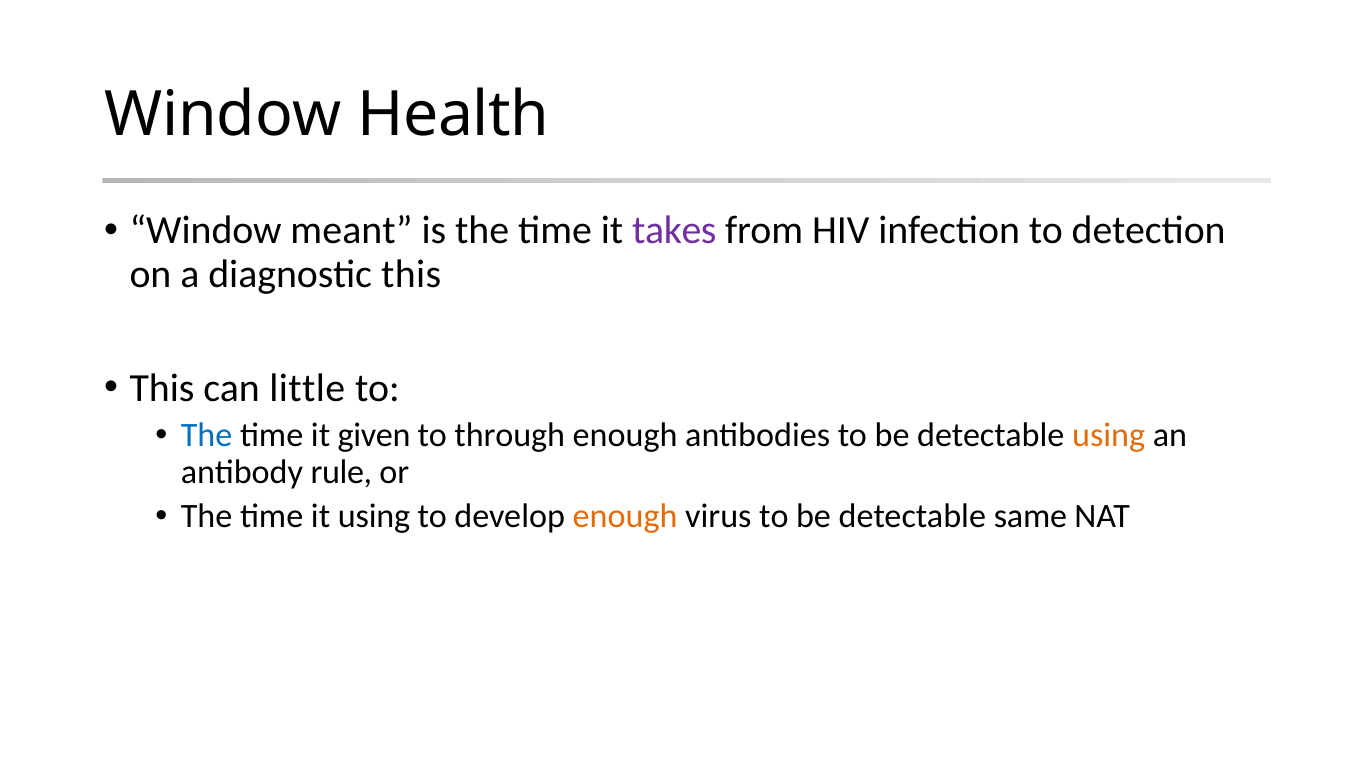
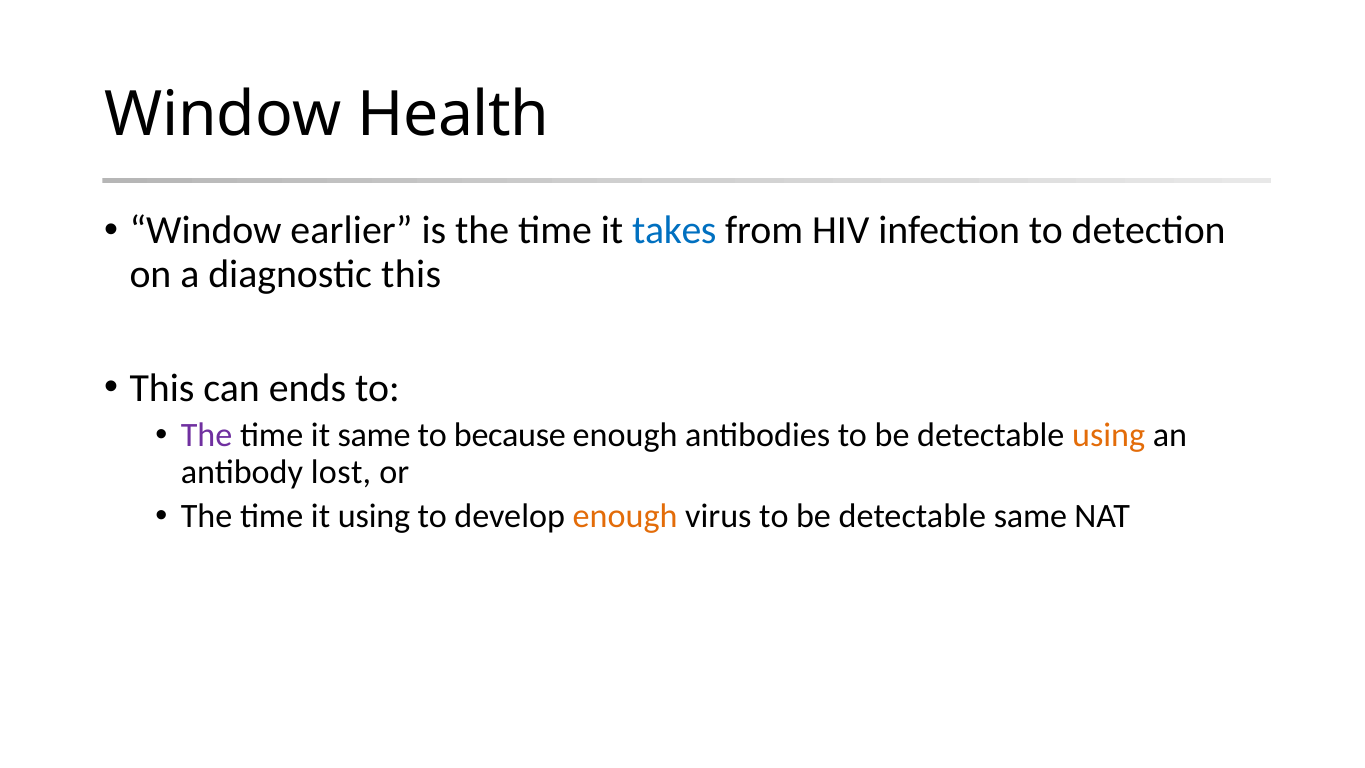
meant: meant -> earlier
takes colour: purple -> blue
little: little -> ends
The at (207, 435) colour: blue -> purple
it given: given -> same
through: through -> because
rule: rule -> lost
